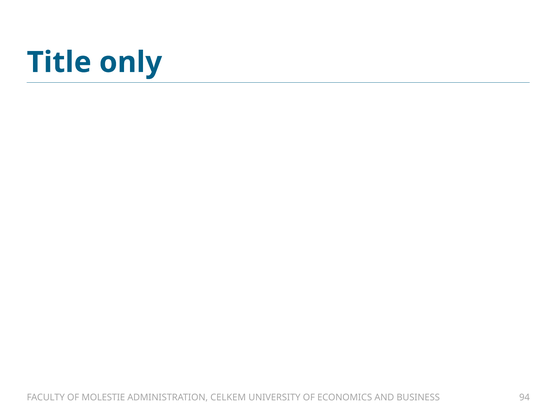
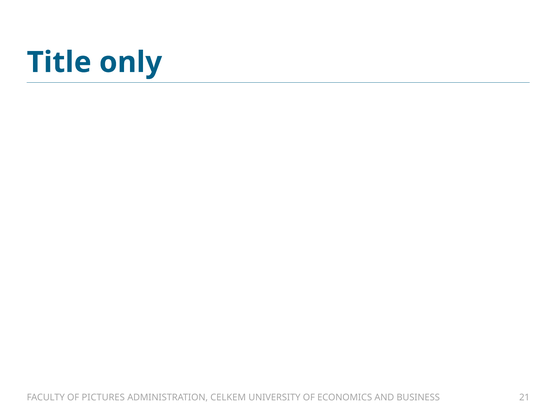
MOLESTIE: MOLESTIE -> PICTURES
94: 94 -> 21
